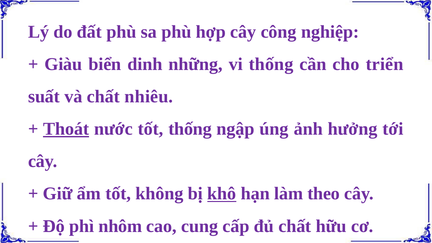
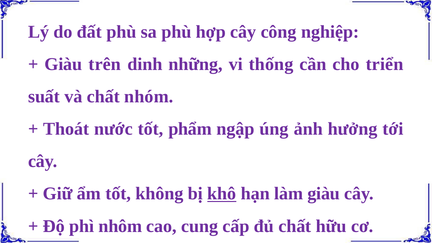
biển: biển -> trên
nhiêu: nhiêu -> nhóm
Thoát underline: present -> none
tốt thống: thống -> phẩm
làm theo: theo -> giàu
